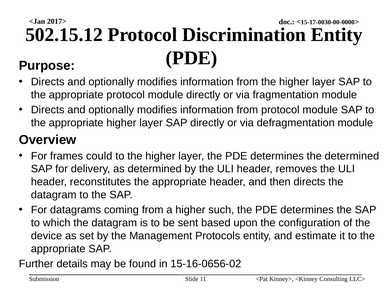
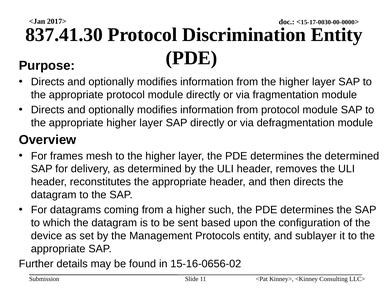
502.15.12: 502.15.12 -> 837.41.30
could: could -> mesh
estimate: estimate -> sublayer
